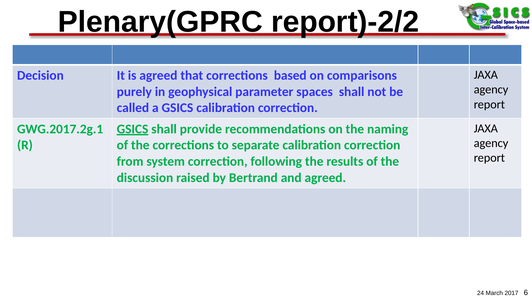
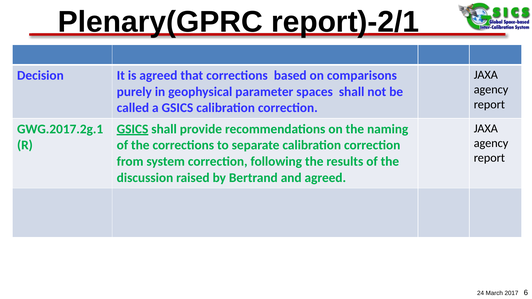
report)-2/2: report)-2/2 -> report)-2/1
